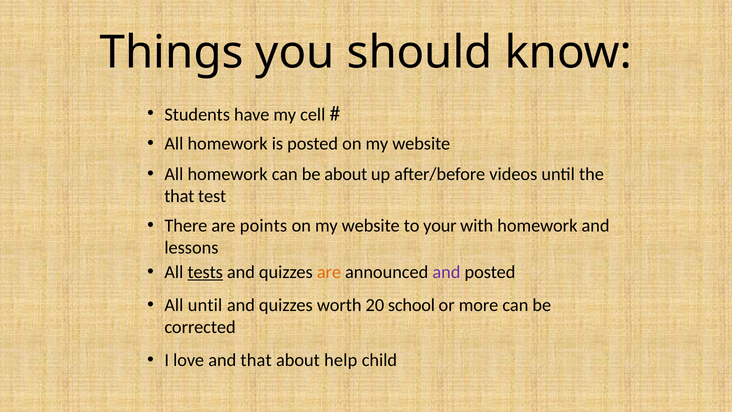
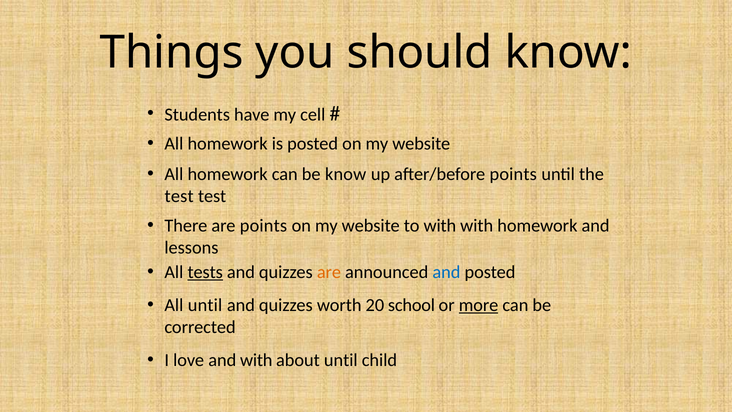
be about: about -> know
after/before videos: videos -> points
that at (179, 196): that -> test
to your: your -> with
and at (446, 272) colour: purple -> blue
more underline: none -> present
and that: that -> with
about help: help -> until
